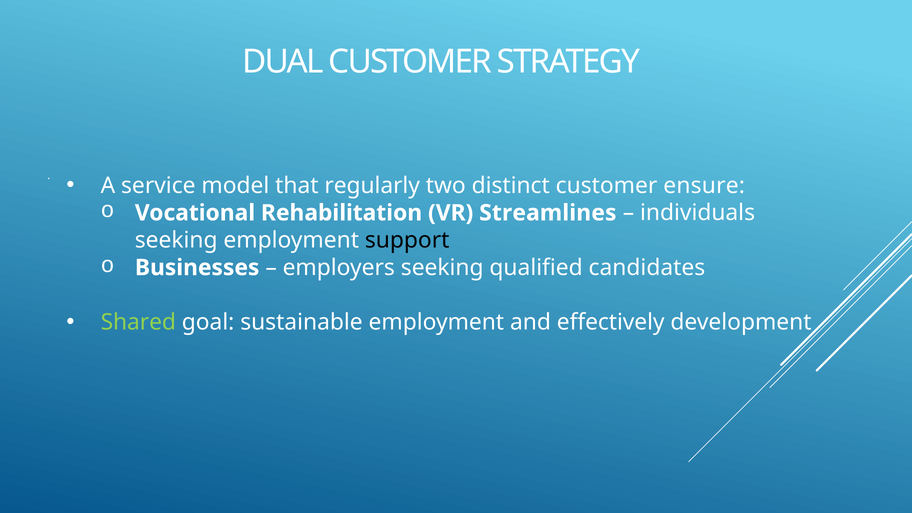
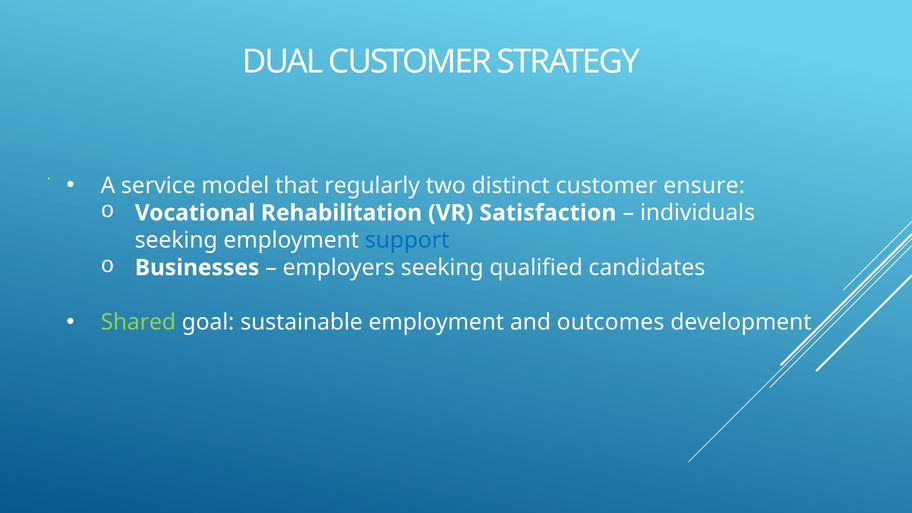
Streamlines: Streamlines -> Satisfaction
support colour: black -> blue
effectively: effectively -> outcomes
